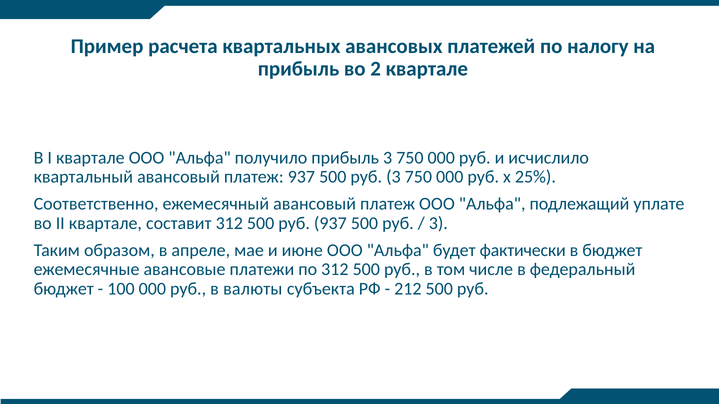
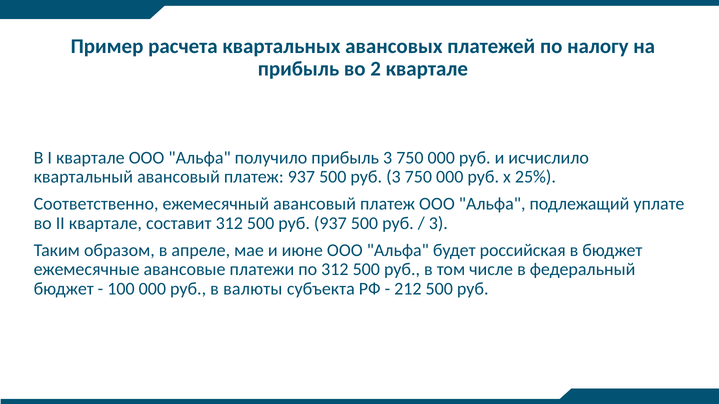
фактически: фактически -> российская
